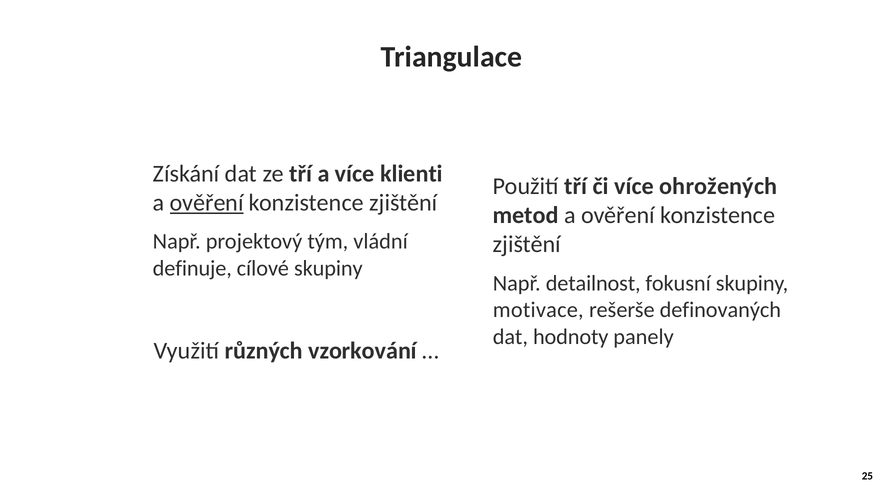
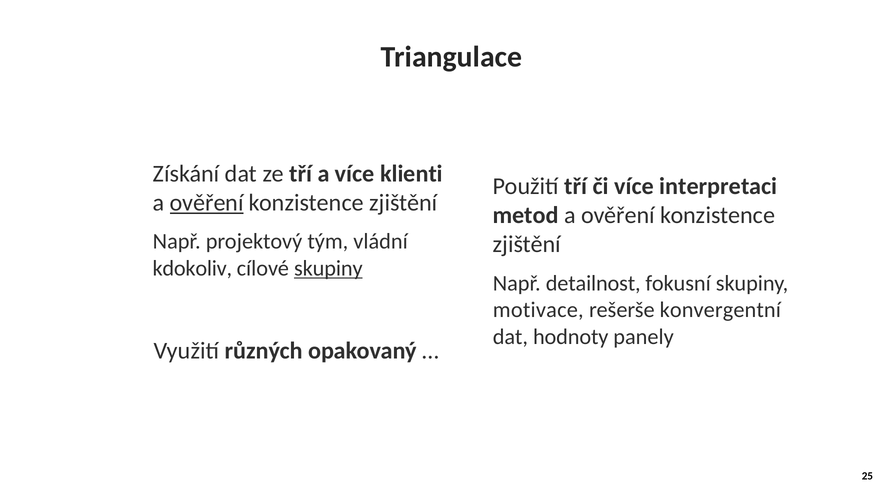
ohrožených: ohrožených -> interpretaci
definuje: definuje -> kdokoliv
skupiny at (328, 269) underline: none -> present
definovaných: definovaných -> konvergentní
vzorkování: vzorkování -> opakovaný
